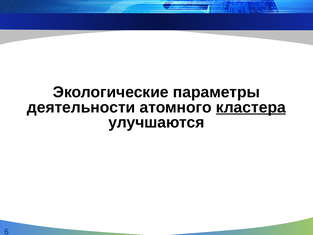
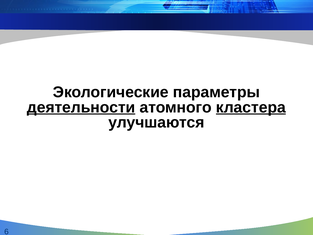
деятельности underline: none -> present
